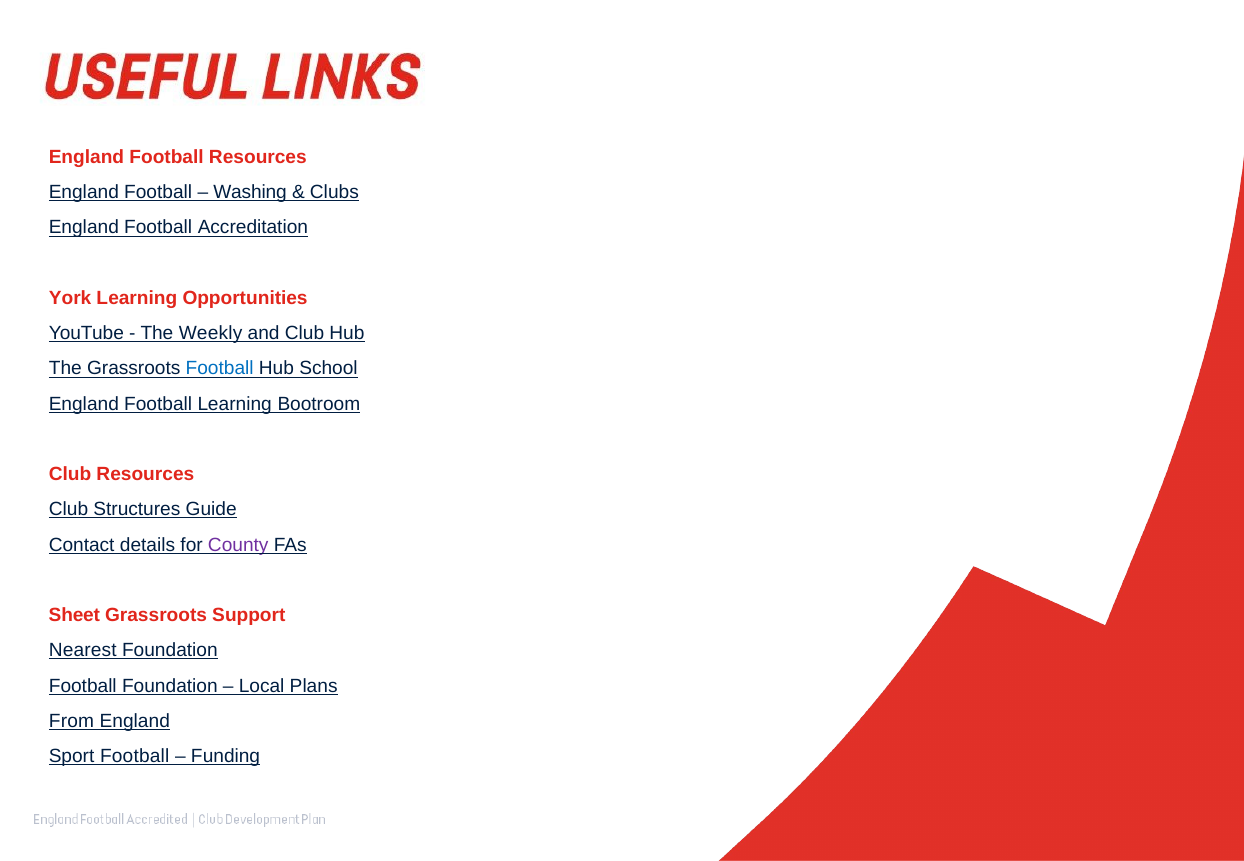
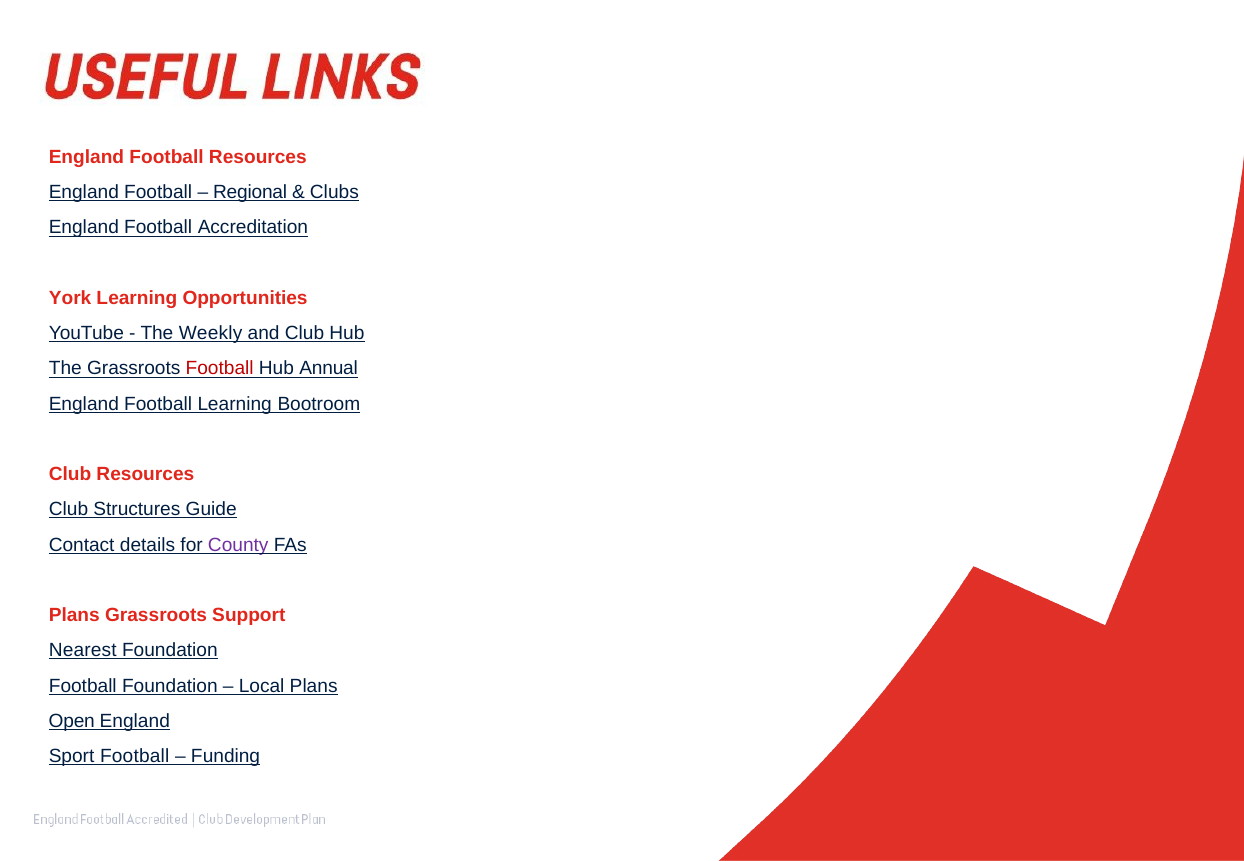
Washing: Washing -> Regional
Football at (220, 369) colour: blue -> red
School: School -> Annual
Sheet at (74, 615): Sheet -> Plans
From: From -> Open
